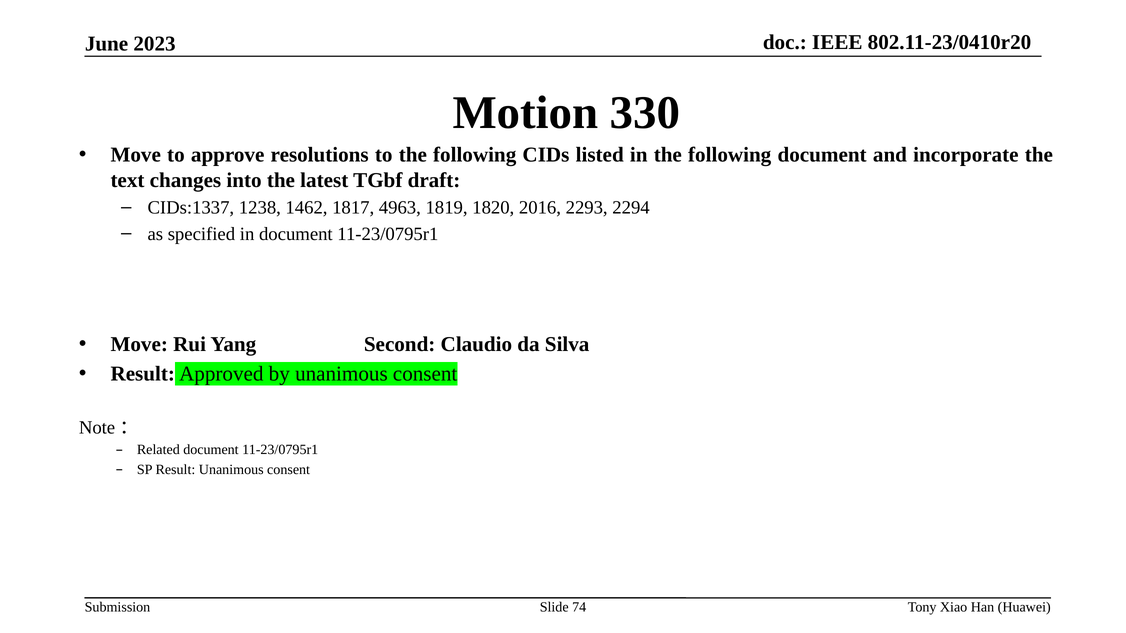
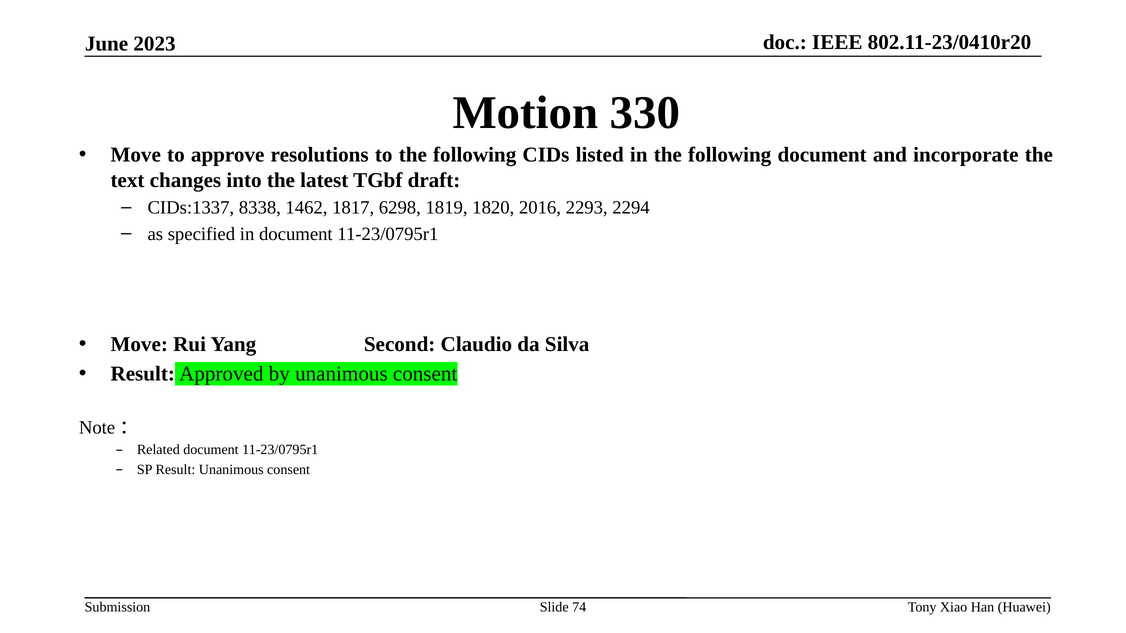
1238: 1238 -> 8338
4963: 4963 -> 6298
